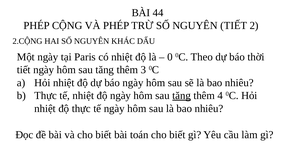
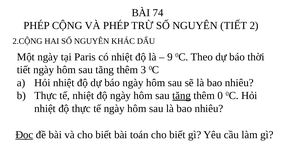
44: 44 -> 74
0: 0 -> 9
4: 4 -> 0
Đọc underline: none -> present
